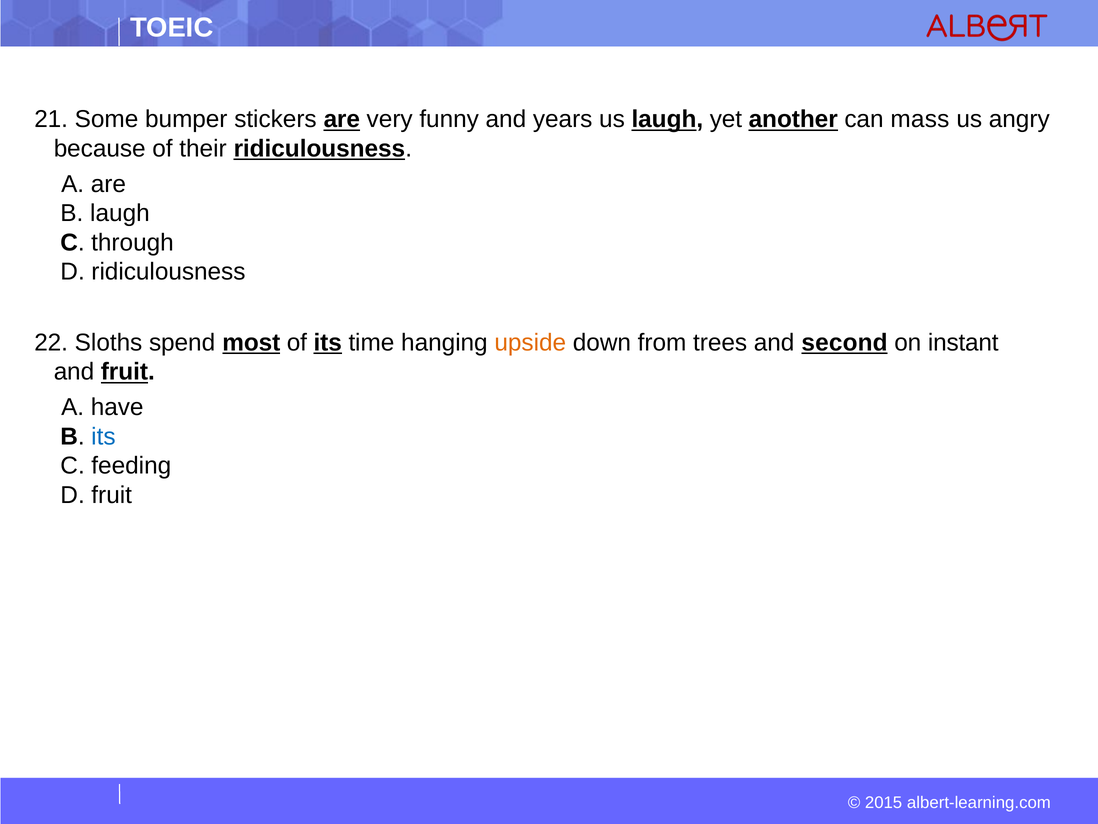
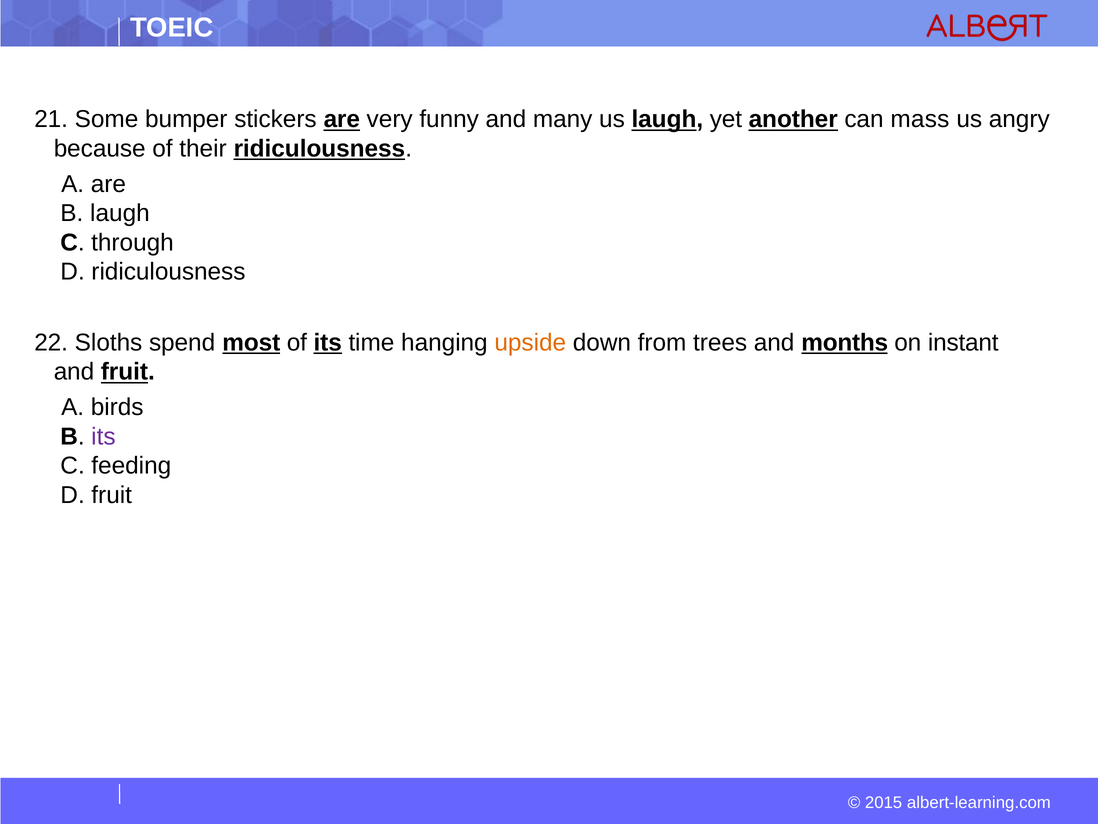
years: years -> many
second: second -> months
have: have -> birds
its at (103, 436) colour: blue -> purple
